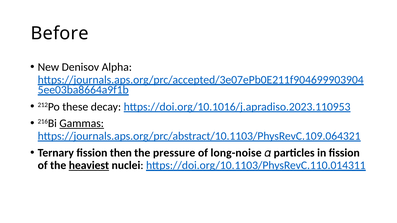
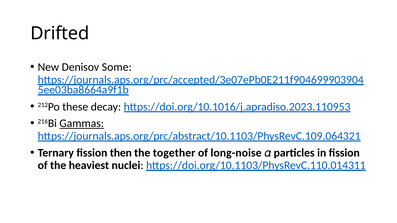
Before: Before -> Drifted
Alpha: Alpha -> Some
pressure: pressure -> together
heaviest underline: present -> none
